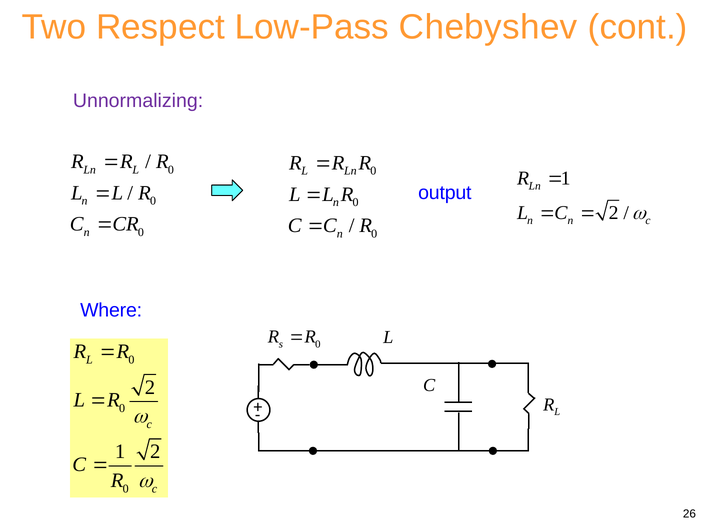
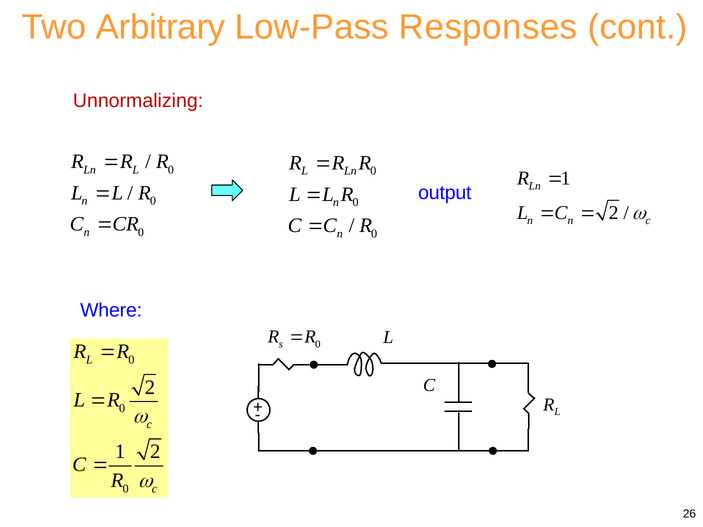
Respect: Respect -> Arbitrary
Chebyshev: Chebyshev -> Responses
Unnormalizing colour: purple -> red
